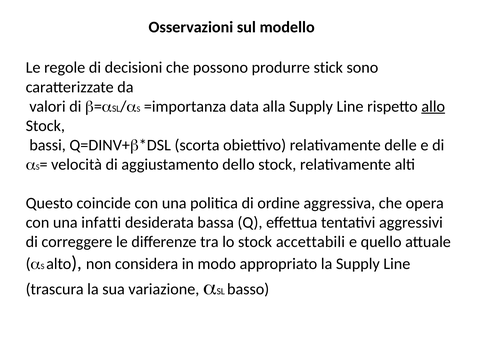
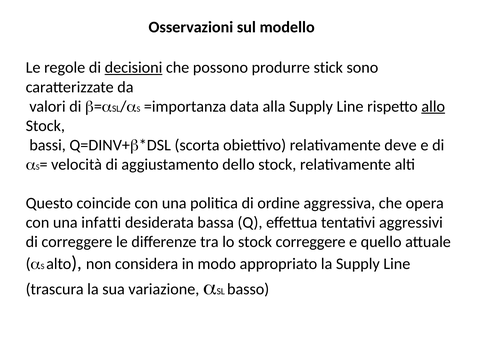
decisioni underline: none -> present
delle: delle -> deve
stock accettabili: accettabili -> correggere
